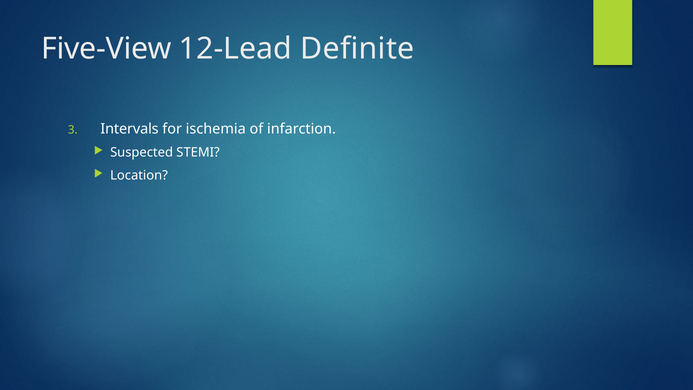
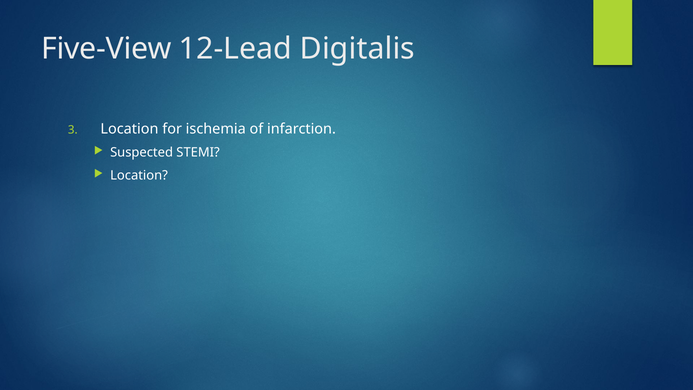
Definite: Definite -> Digitalis
Intervals at (130, 129): Intervals -> Location
